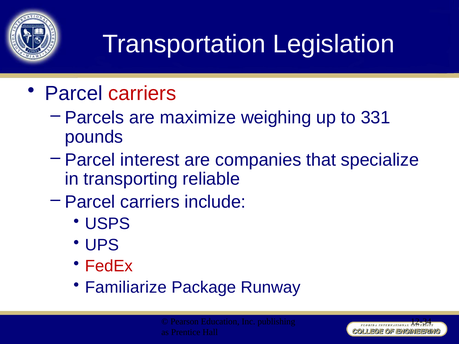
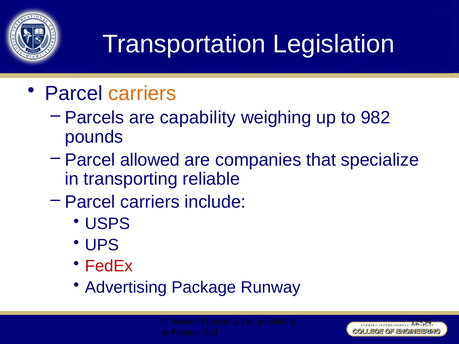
carriers at (142, 94) colour: red -> orange
maximize: maximize -> capability
331: 331 -> 982
interest: interest -> allowed
Familiarize: Familiarize -> Advertising
